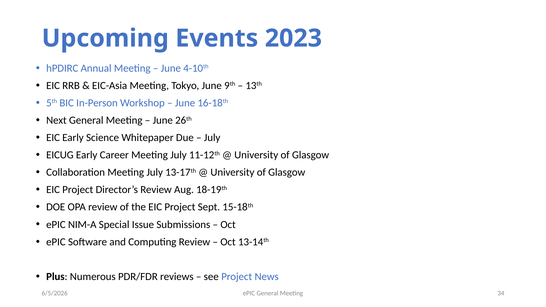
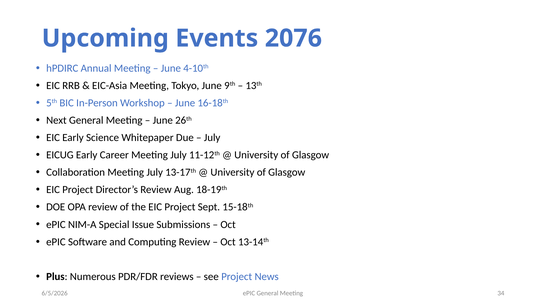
2023: 2023 -> 2076
